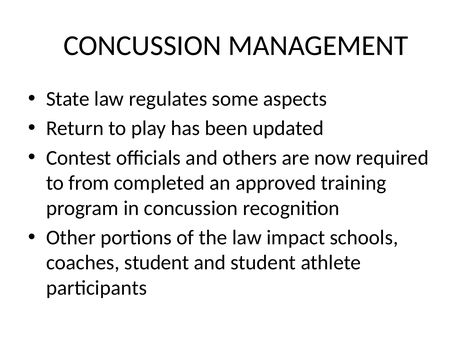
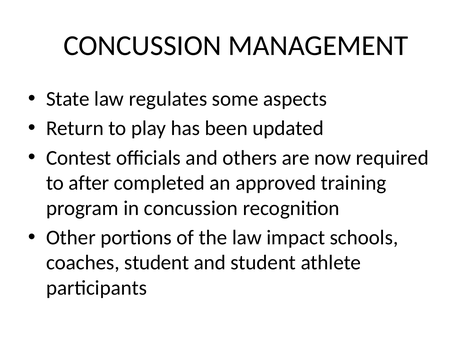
from: from -> after
